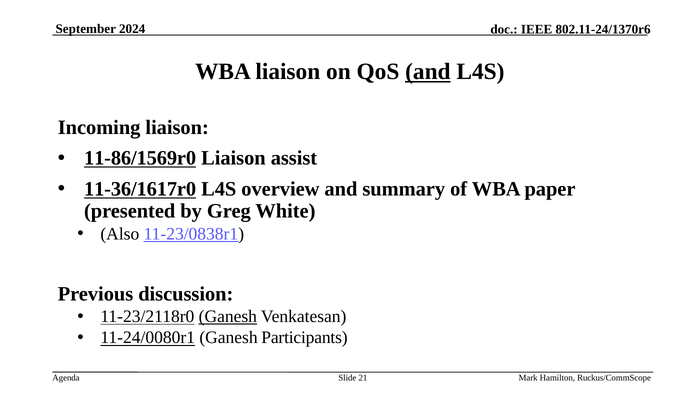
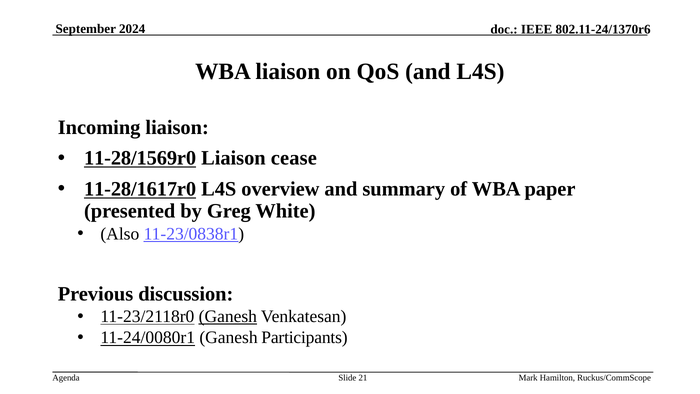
and at (428, 72) underline: present -> none
11-86/1569r0: 11-86/1569r0 -> 11-28/1569r0
assist: assist -> cease
11-36/1617r0: 11-36/1617r0 -> 11-28/1617r0
